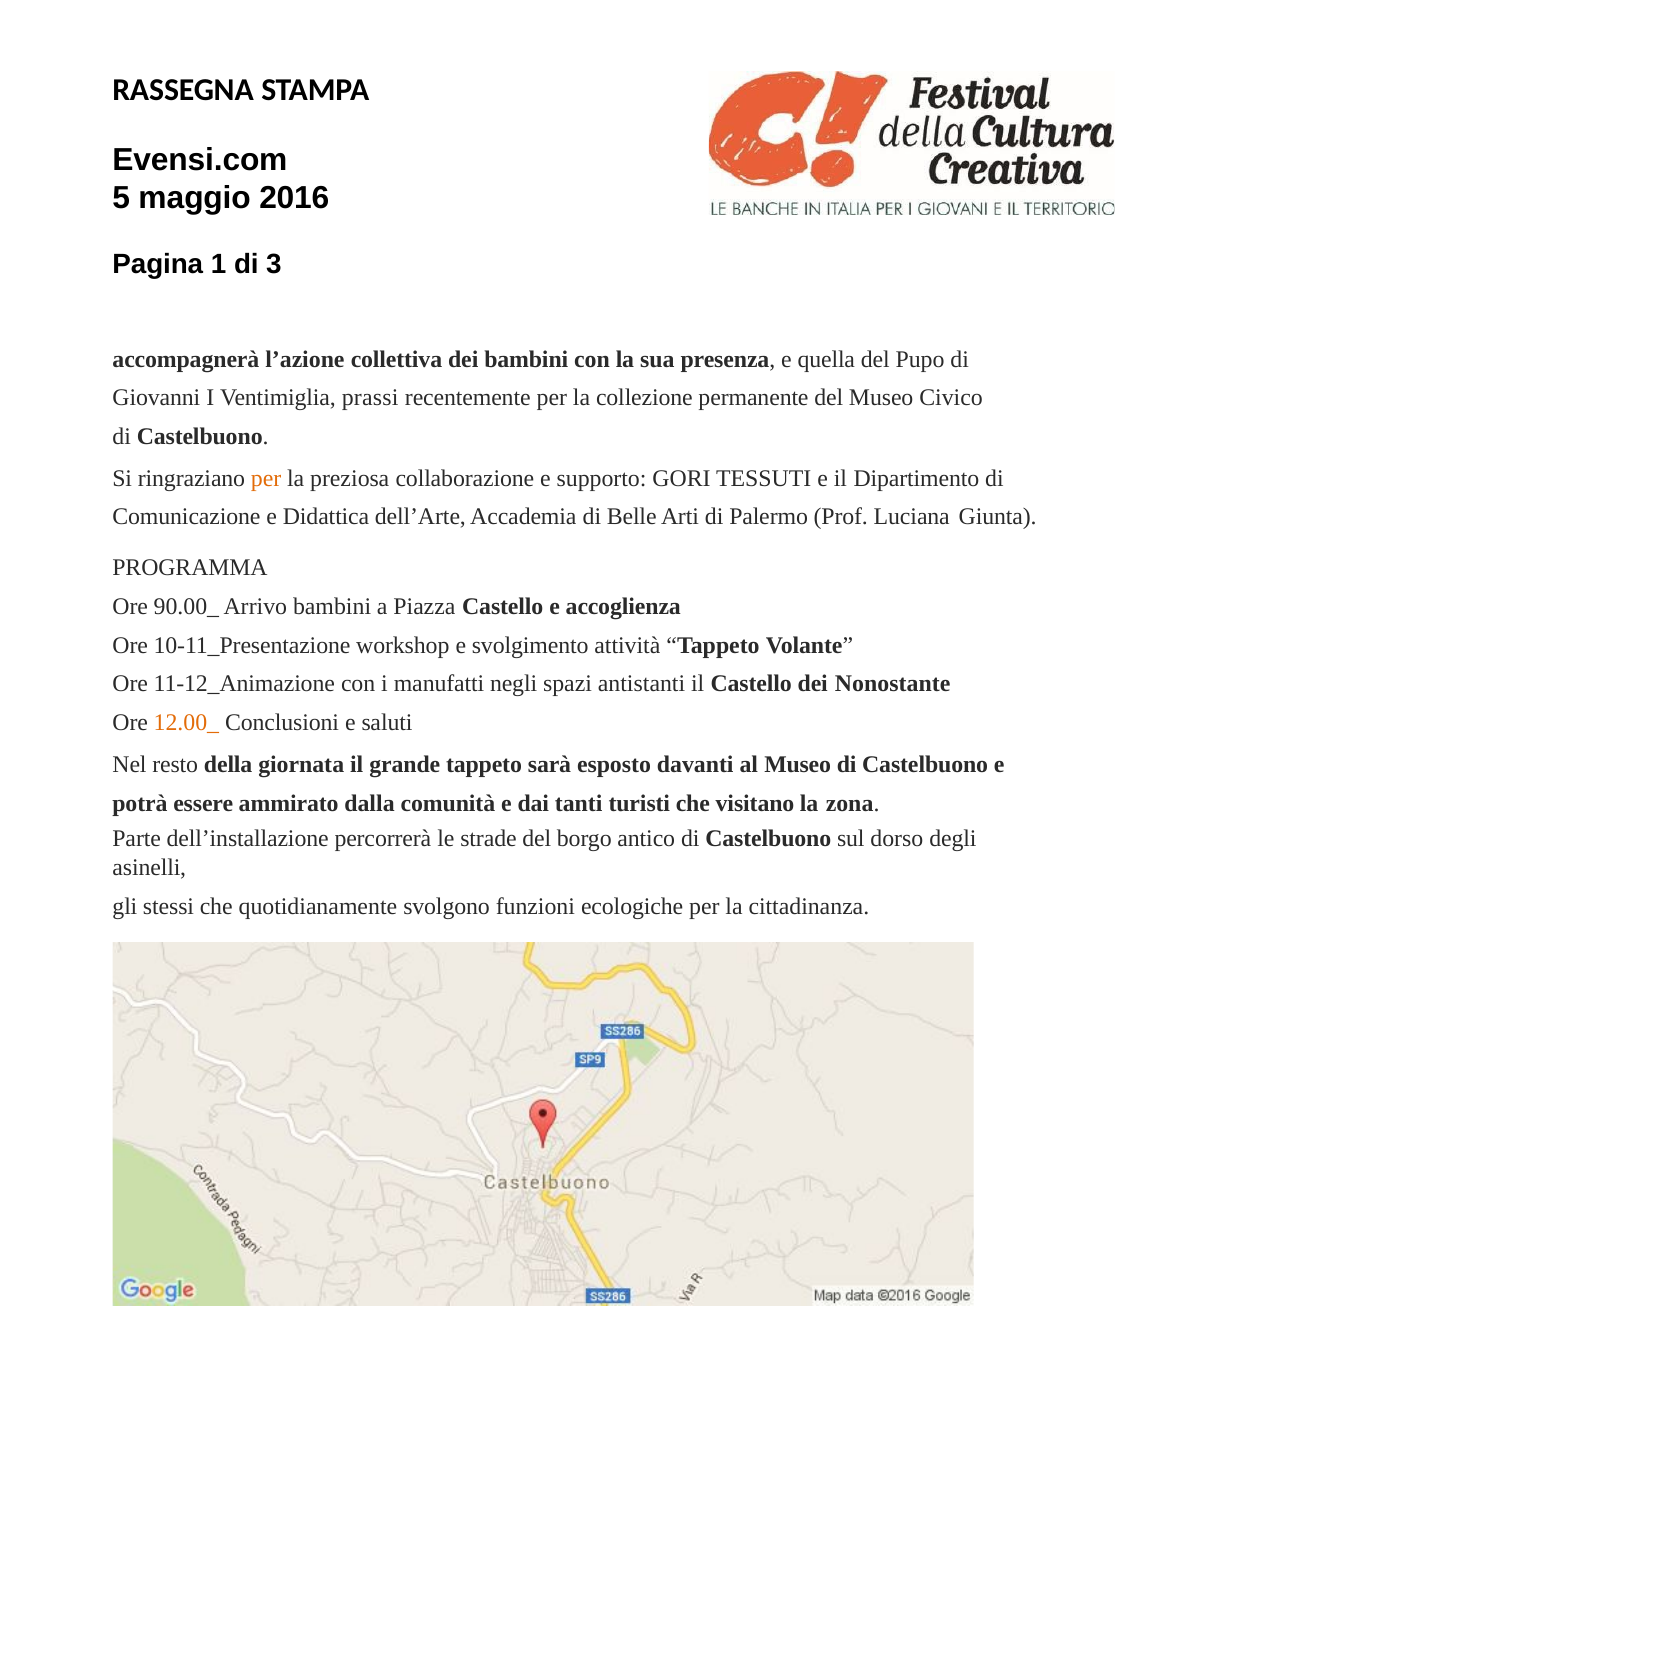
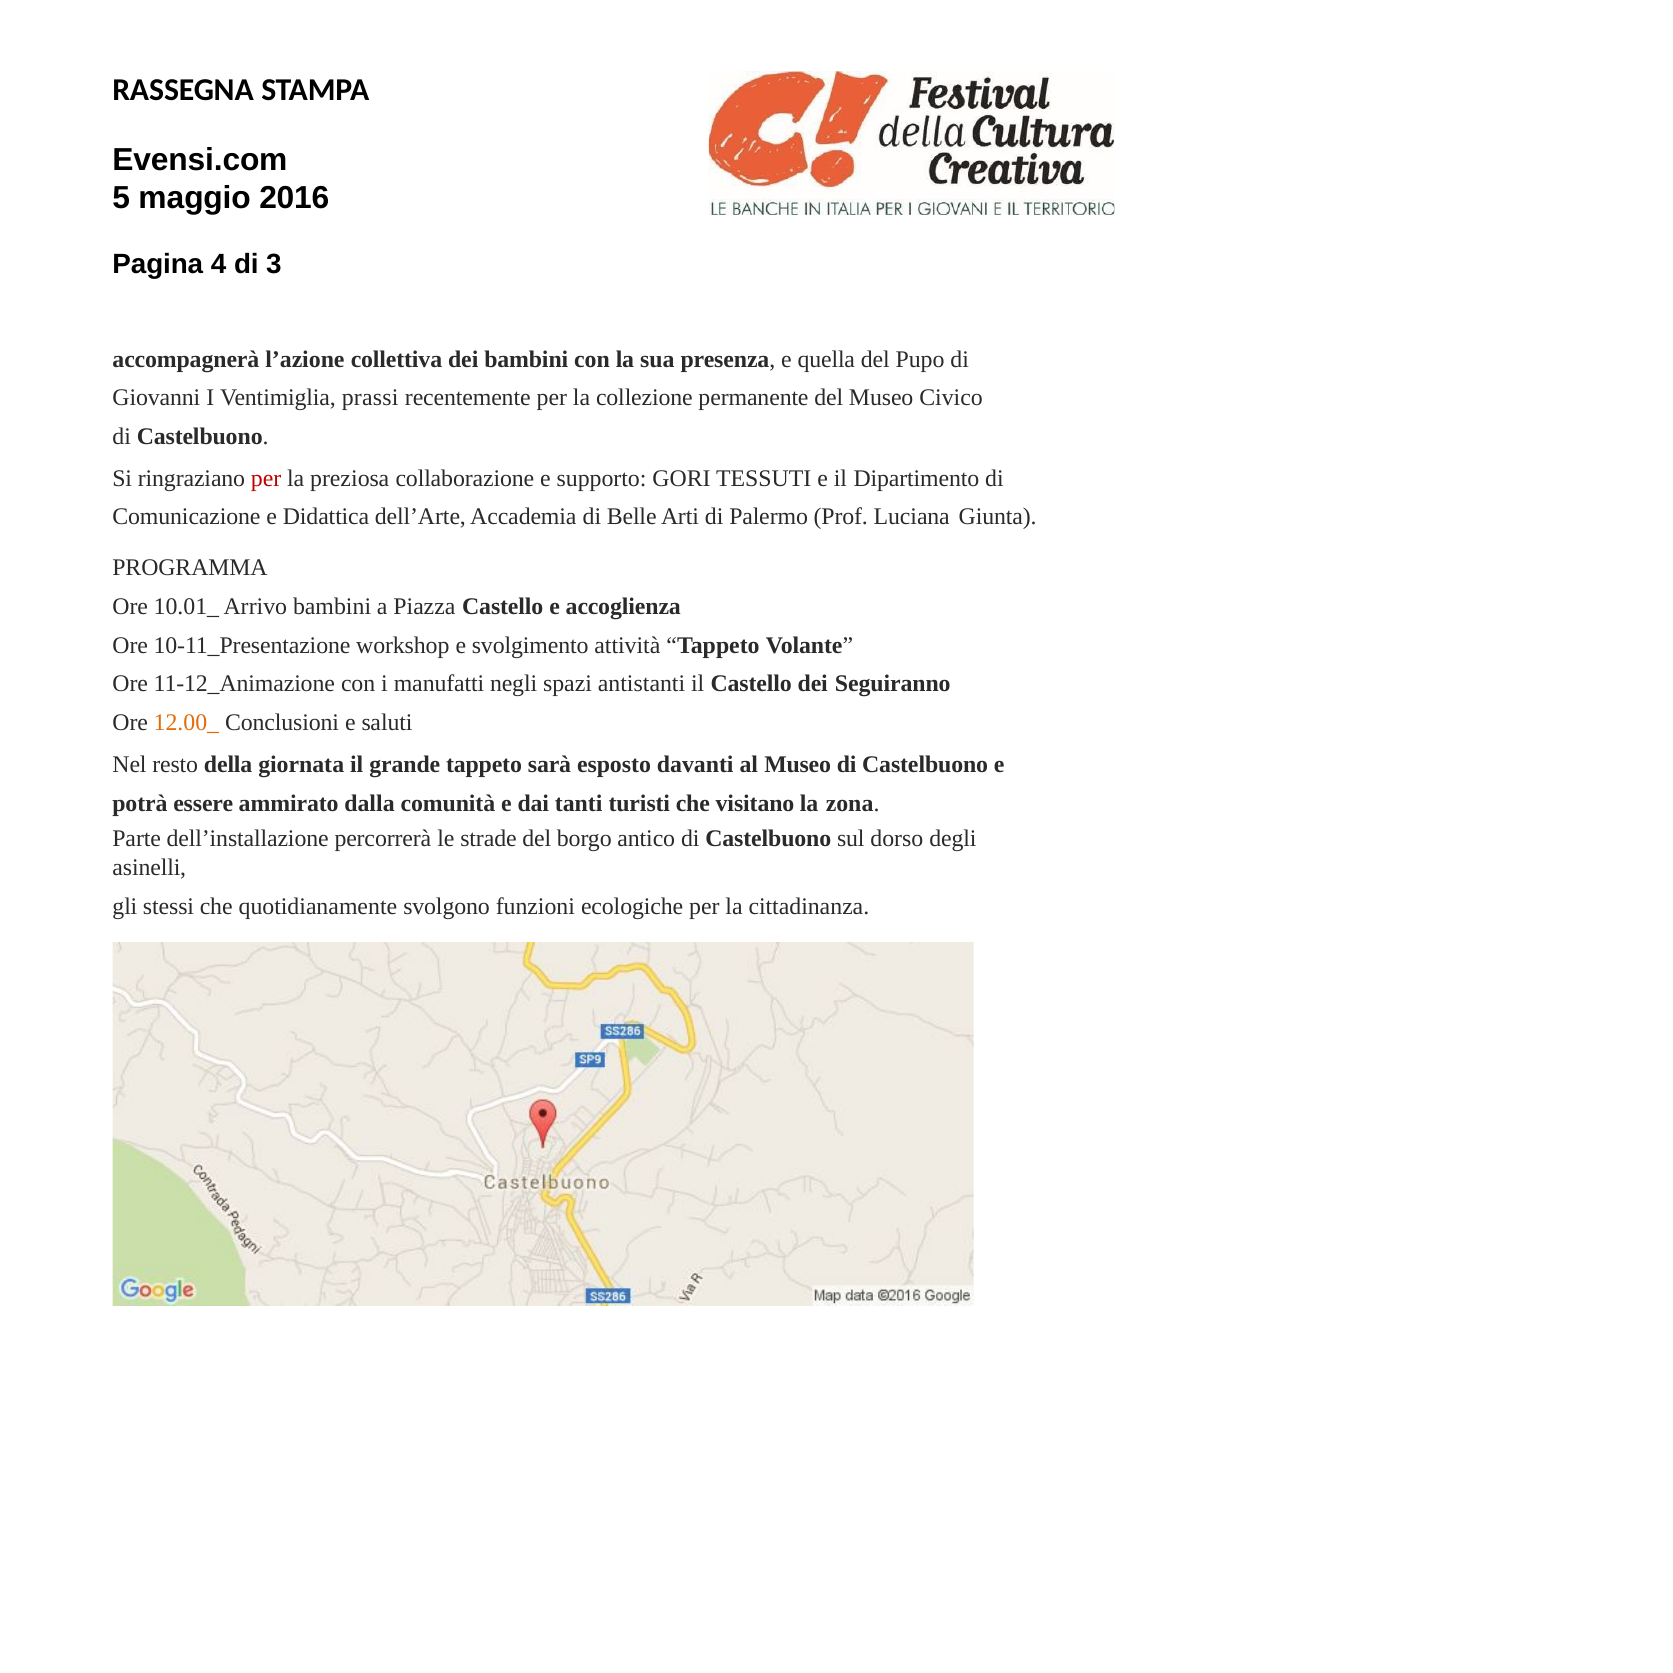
1: 1 -> 4
per at (266, 478) colour: orange -> red
90.00_: 90.00_ -> 10.01_
Nonostante: Nonostante -> Seguiranno
